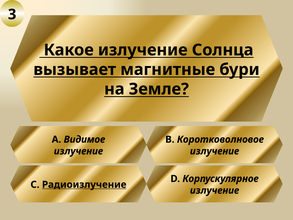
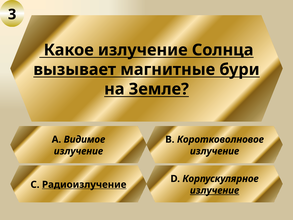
излучение at (215, 190) underline: none -> present
